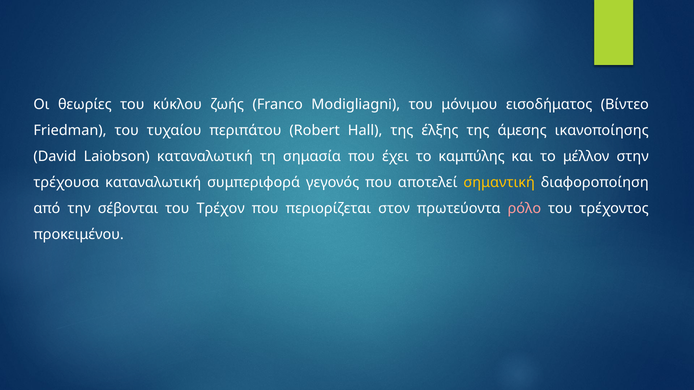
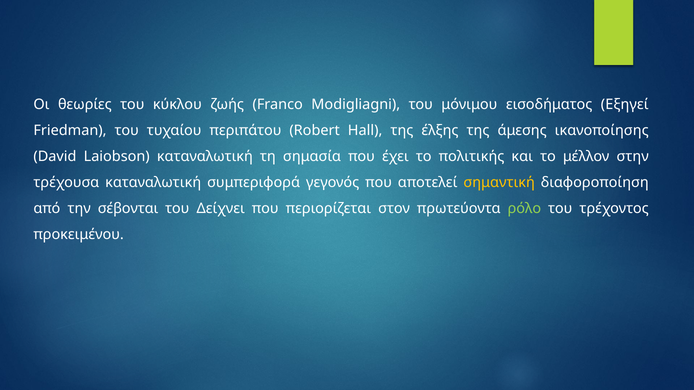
Βίντεο: Βίντεο -> Εξηγεί
καμπύλης: καμπύλης -> πολιτικής
Τρέχον: Τρέχον -> Δείχνει
ρόλο colour: pink -> light green
